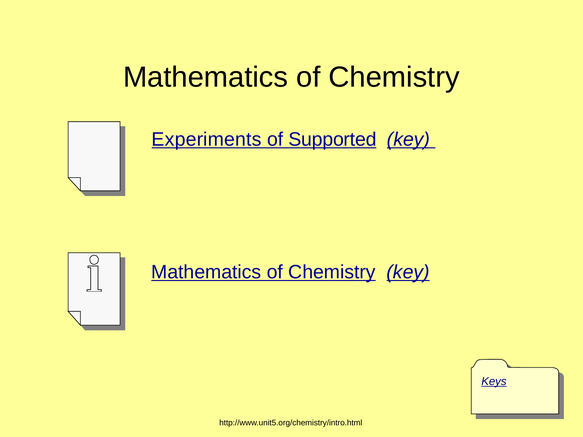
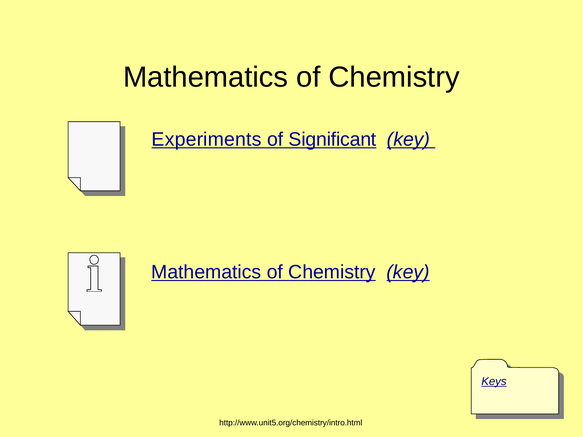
Supported: Supported -> Significant
